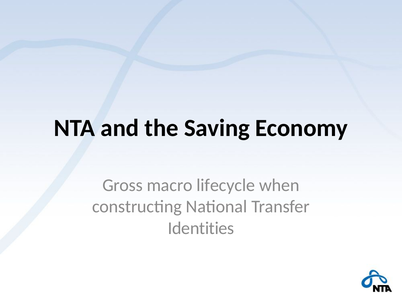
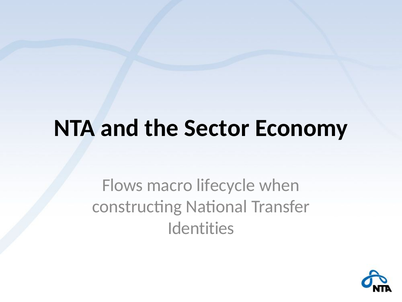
Saving: Saving -> Sector
Gross: Gross -> Flows
